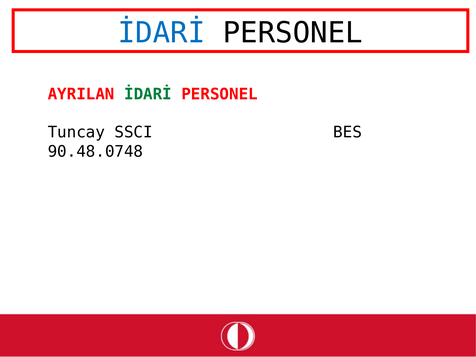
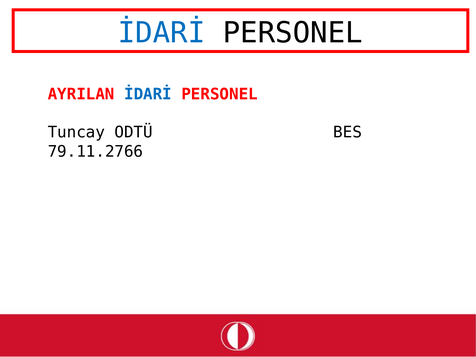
İDARİ at (148, 94) colour: green -> blue
SSCI: SSCI -> ODTÜ
90.48.0748: 90.48.0748 -> 79.11.2766
